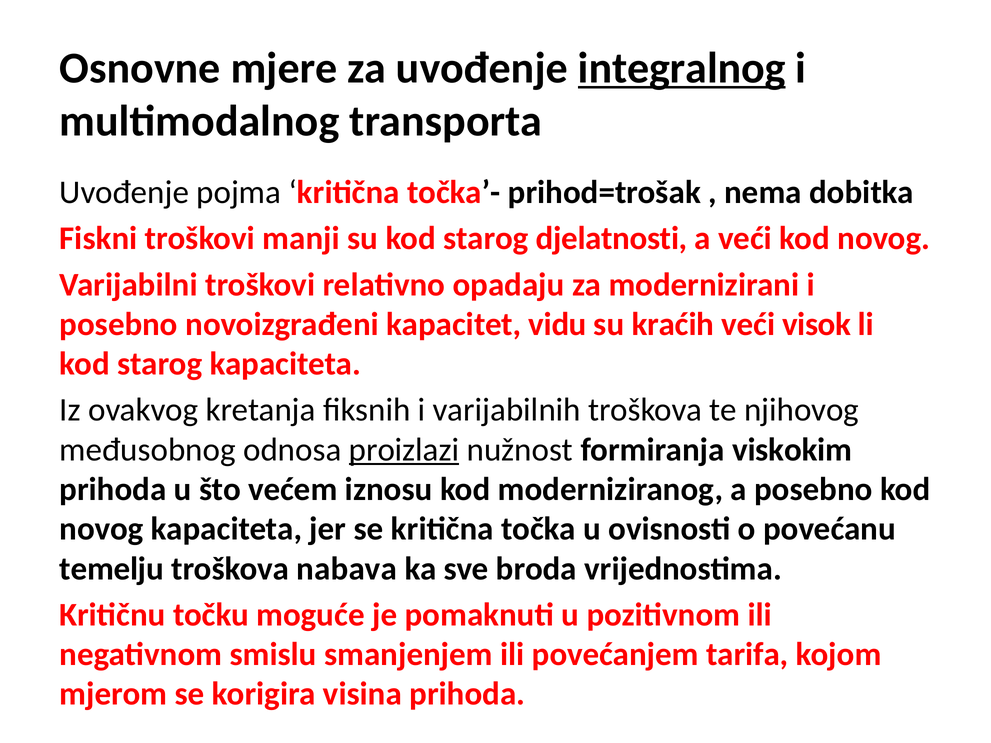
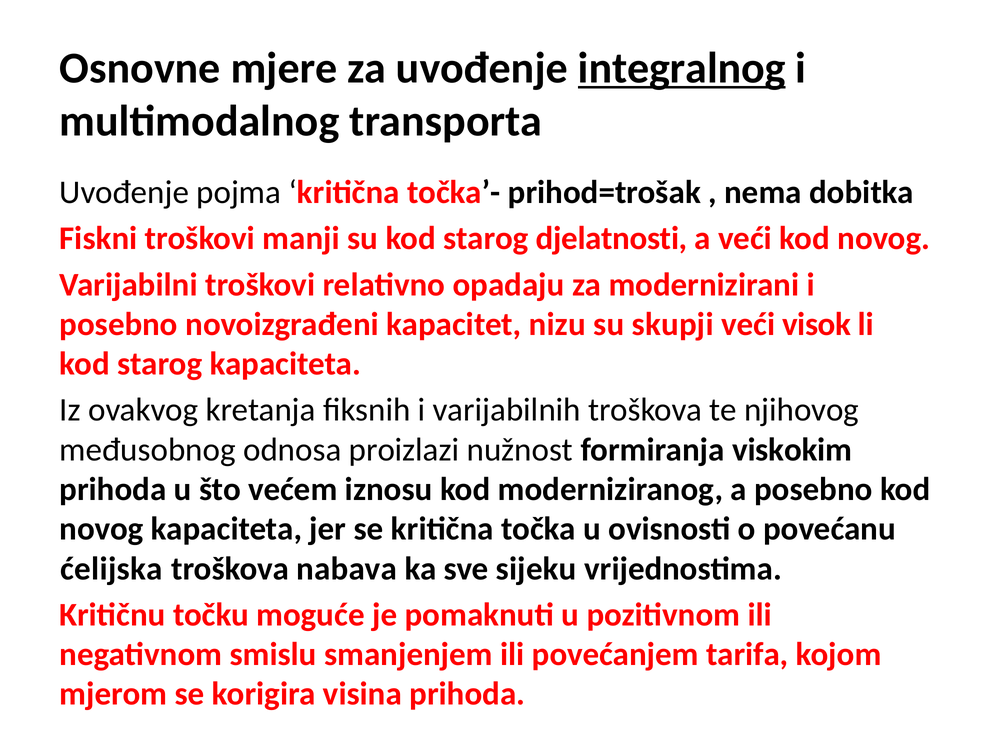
vidu: vidu -> nizu
kraćih: kraćih -> skupji
proizlazi underline: present -> none
temelju: temelju -> ćelijska
broda: broda -> sijeku
